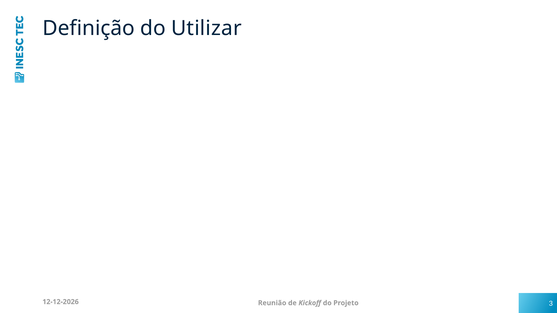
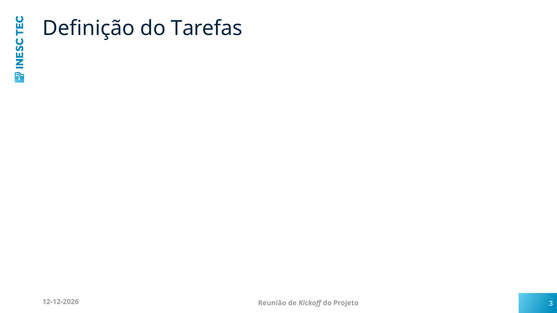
Utilizar: Utilizar -> Tarefas
